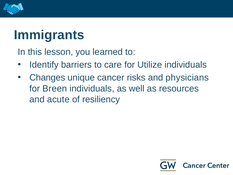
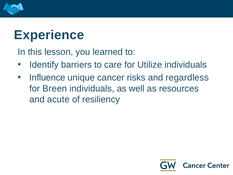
Immigrants: Immigrants -> Experience
Changes: Changes -> Influence
physicians: physicians -> regardless
